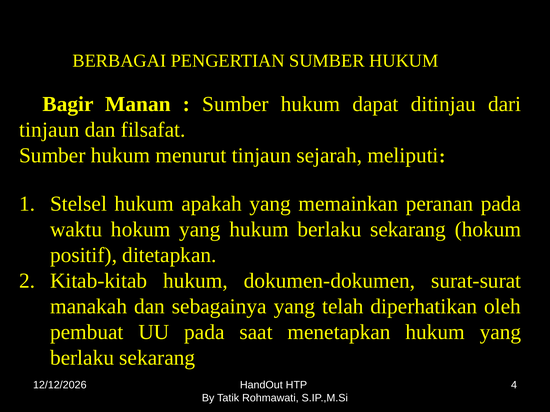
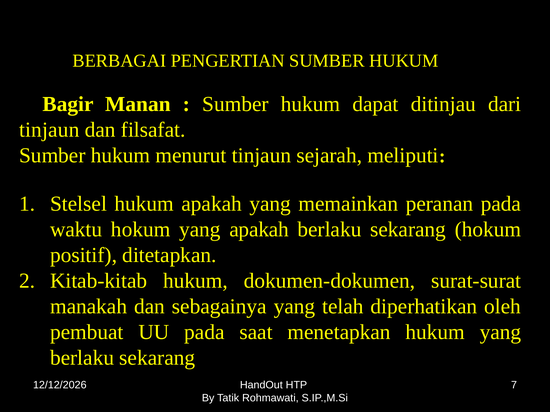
yang hukum: hukum -> apakah
4: 4 -> 7
